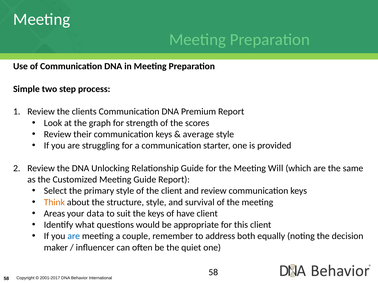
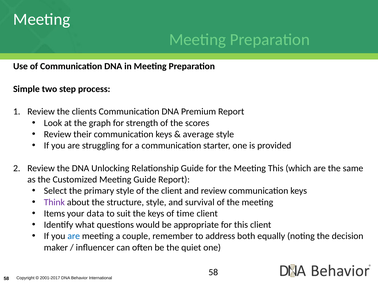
Meeting Will: Will -> This
Think colour: orange -> purple
Areas: Areas -> Items
have: have -> time
